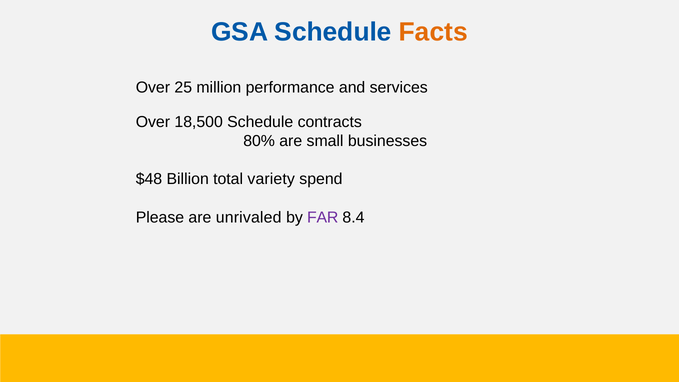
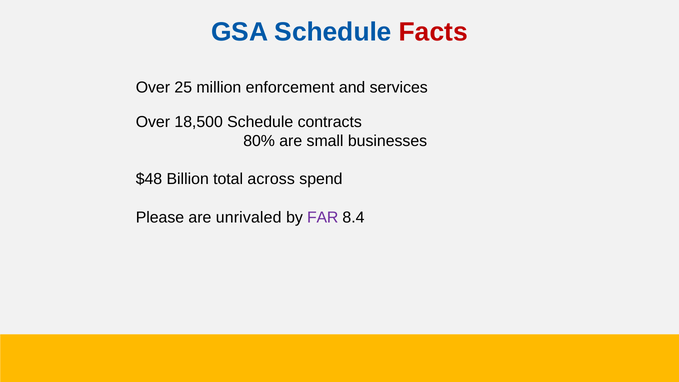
Facts colour: orange -> red
performance: performance -> enforcement
variety: variety -> across
